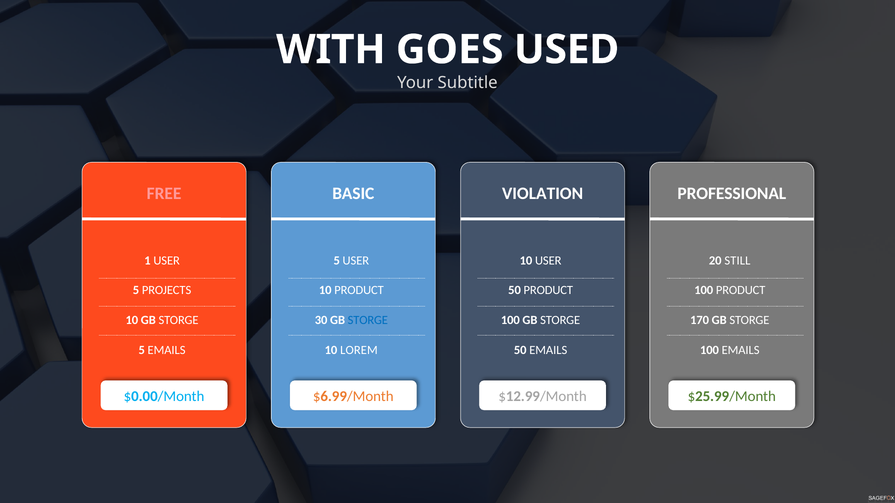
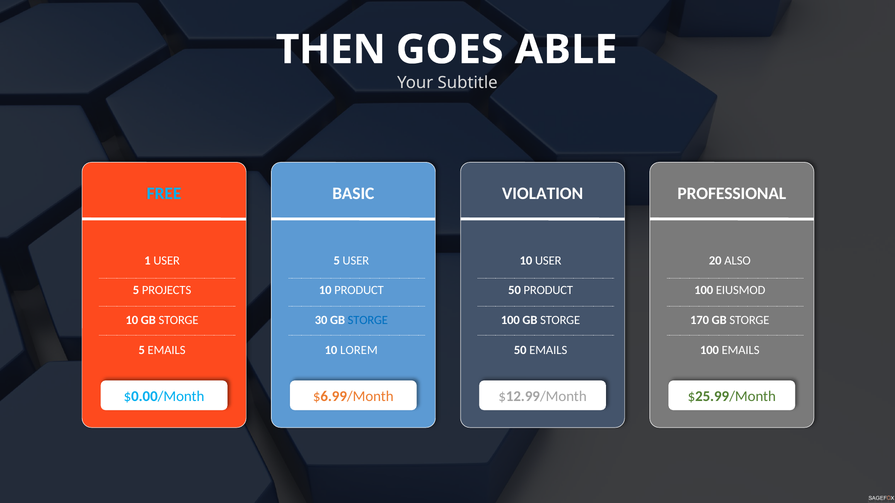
WITH: WITH -> THEN
USED: USED -> ABLE
FREE colour: pink -> light blue
STILL: STILL -> ALSO
100 PRODUCT: PRODUCT -> EIUSMOD
